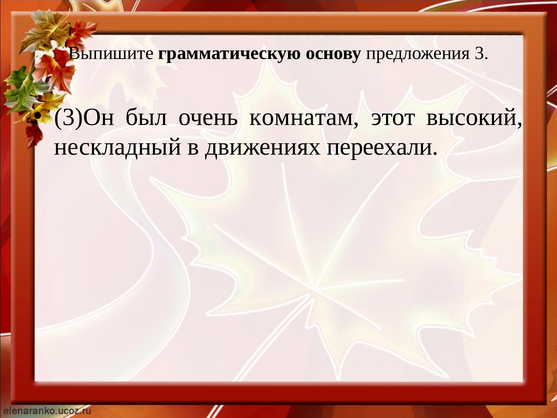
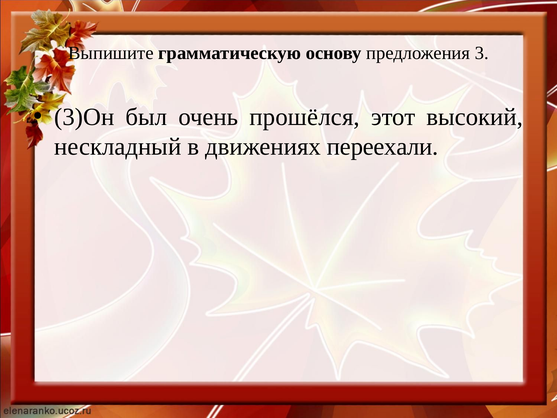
комнатам: комнатам -> прошёлся
